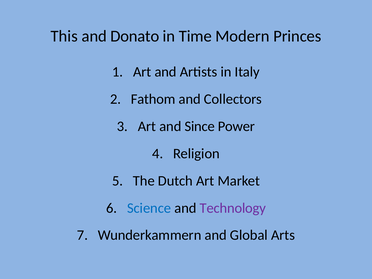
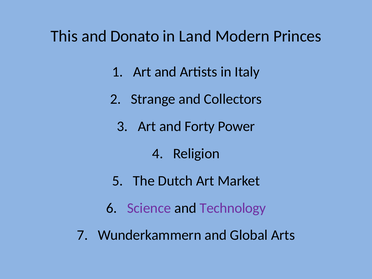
Time: Time -> Land
Fathom: Fathom -> Strange
Since: Since -> Forty
Science colour: blue -> purple
